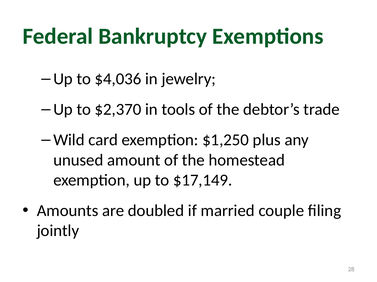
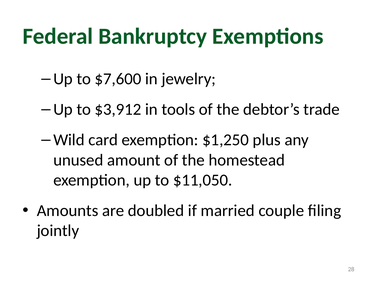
$4,036: $4,036 -> $7,600
$2,370: $2,370 -> $3,912
$17,149: $17,149 -> $11,050
